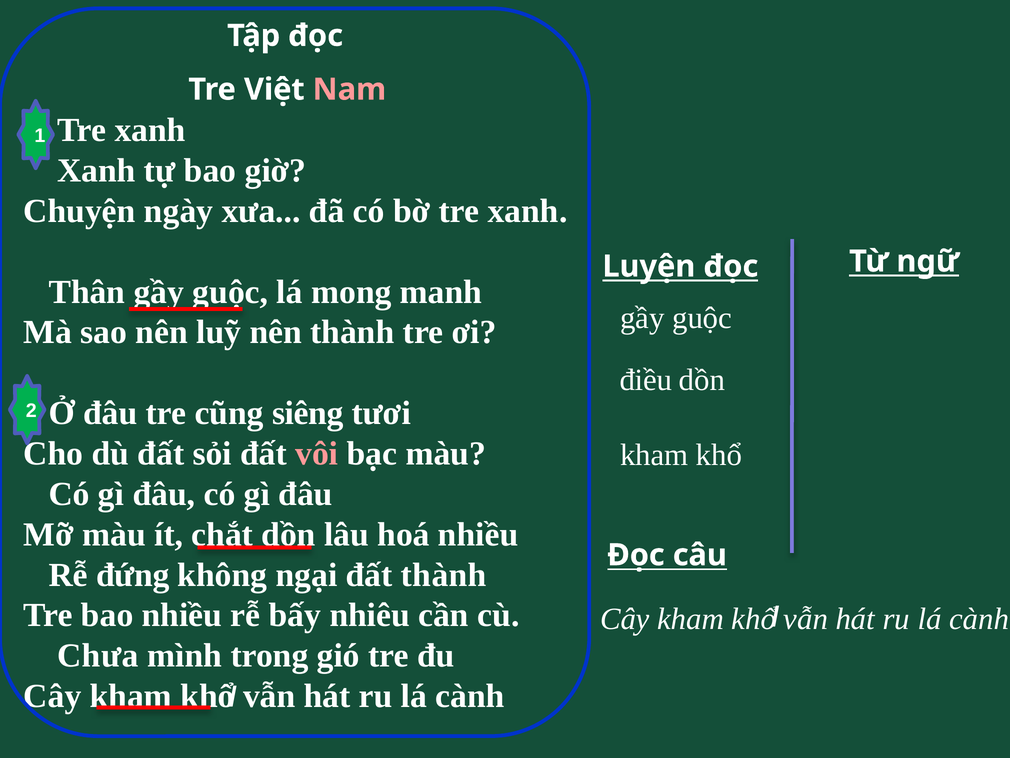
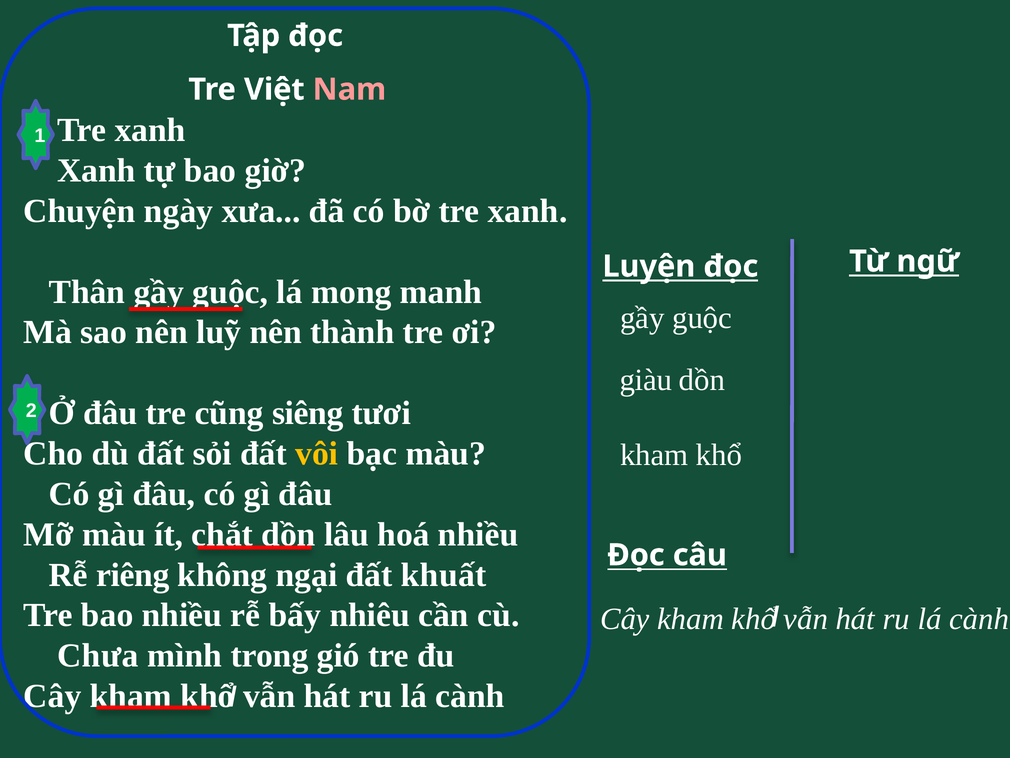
điều: điều -> giàu
vôi colour: pink -> yellow
đứng: đứng -> riêng
đất thành: thành -> khuất
